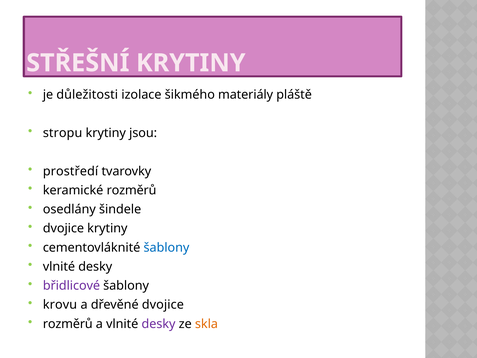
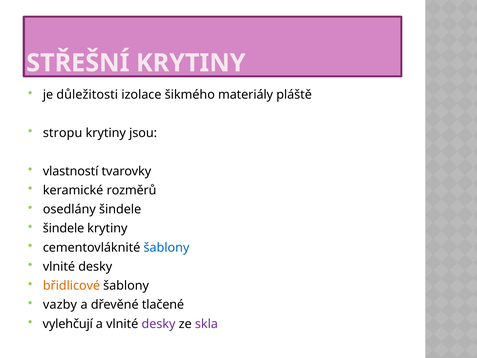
prostředí: prostředí -> vlastností
dvojice at (63, 228): dvojice -> šindele
břidlicové colour: purple -> orange
krovu: krovu -> vazby
dřevěné dvojice: dvojice -> tlačené
rozměrů at (68, 324): rozměrů -> vylehčují
skla colour: orange -> purple
